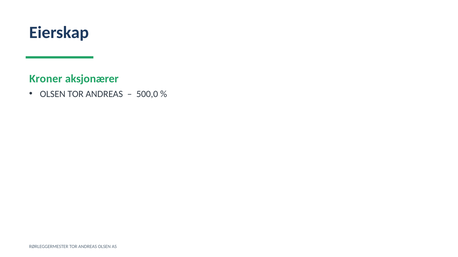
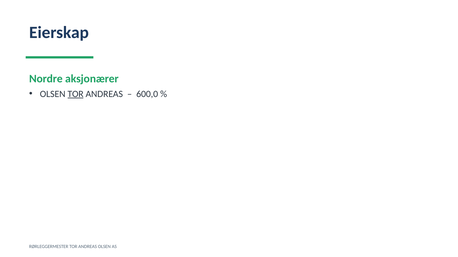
Kroner: Kroner -> Nordre
TOR at (76, 94) underline: none -> present
500,0: 500,0 -> 600,0
